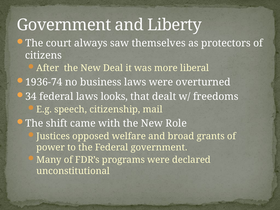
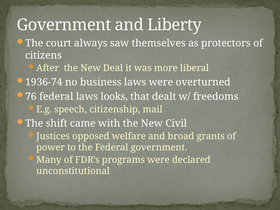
34: 34 -> 76
Role: Role -> Civil
